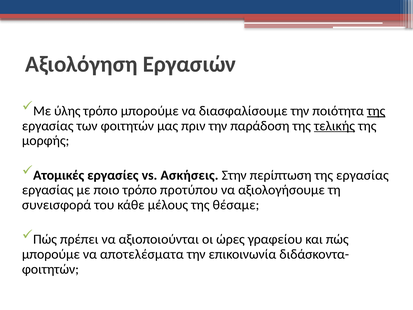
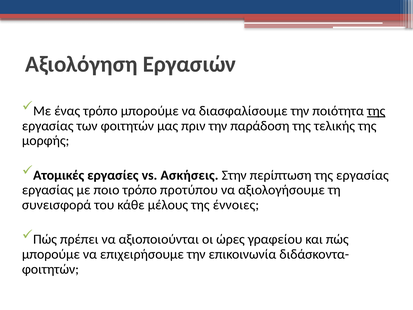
ύλης: ύλης -> ένας
τελικής underline: present -> none
θέσαμε: θέσαμε -> έννοιες
αποτελέσματα: αποτελέσματα -> επιχειρήσουμε
